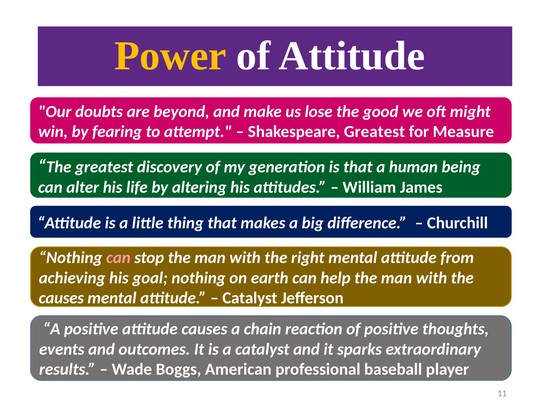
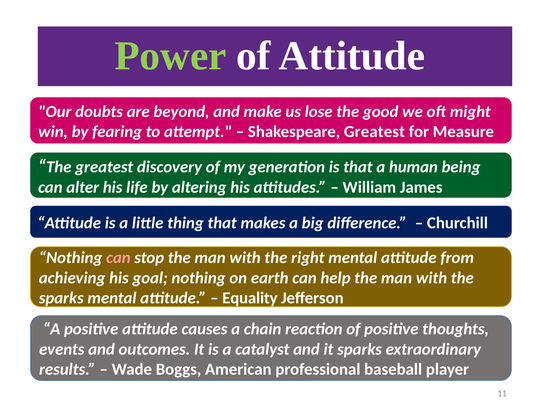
Power colour: yellow -> light green
causes at (61, 298): causes -> sparks
Catalyst at (250, 298): Catalyst -> Equality
